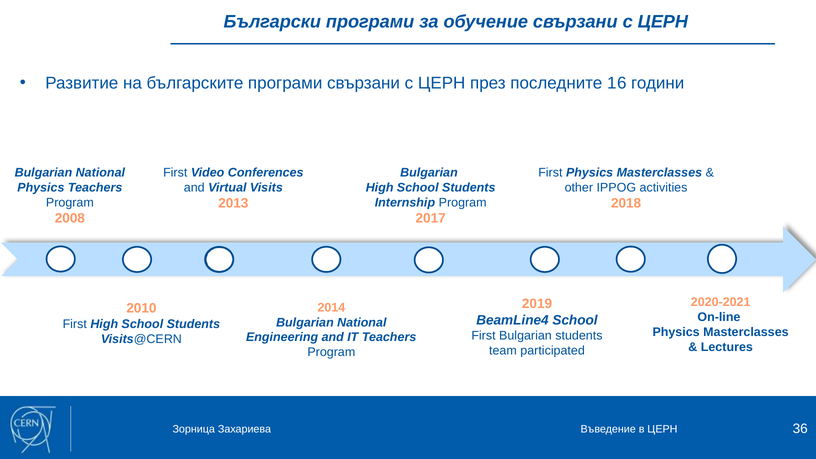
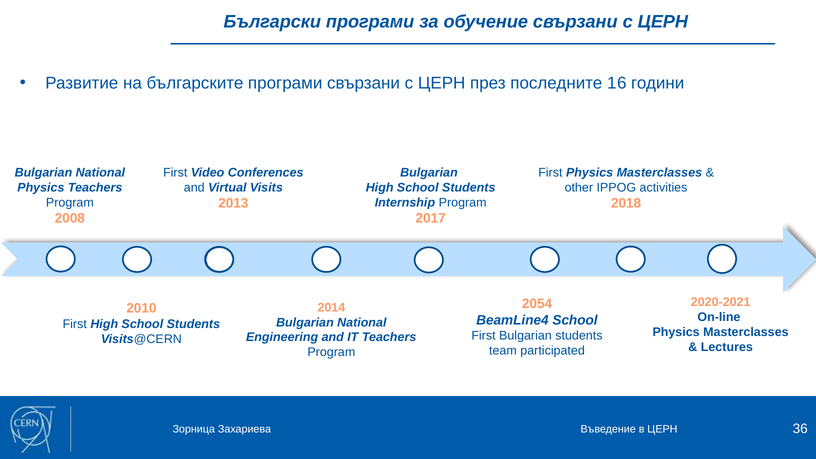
2019: 2019 -> 2054
